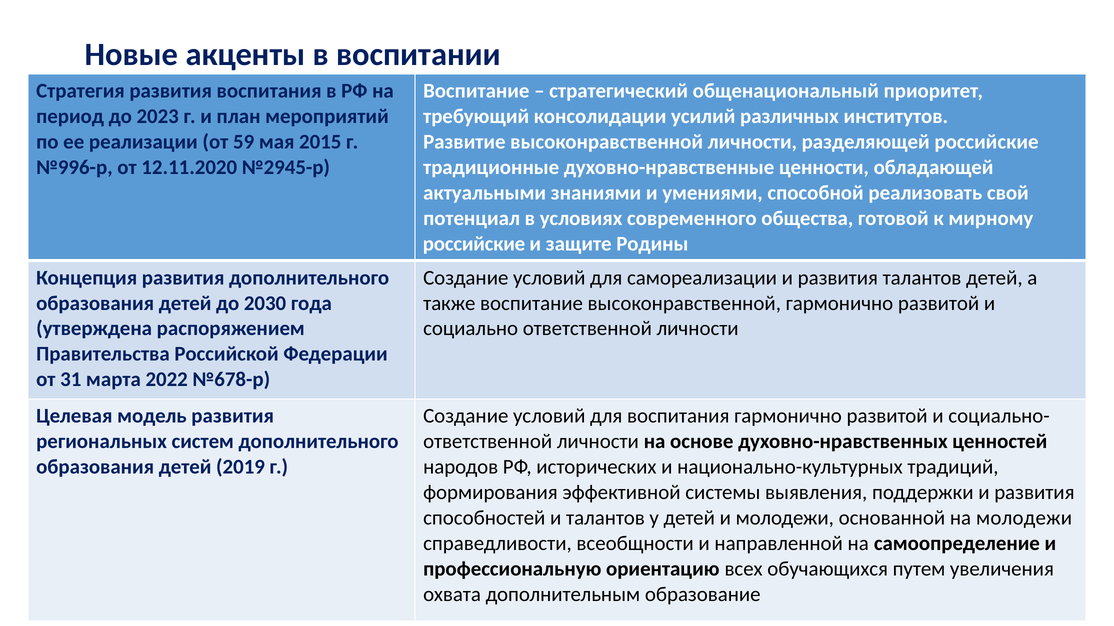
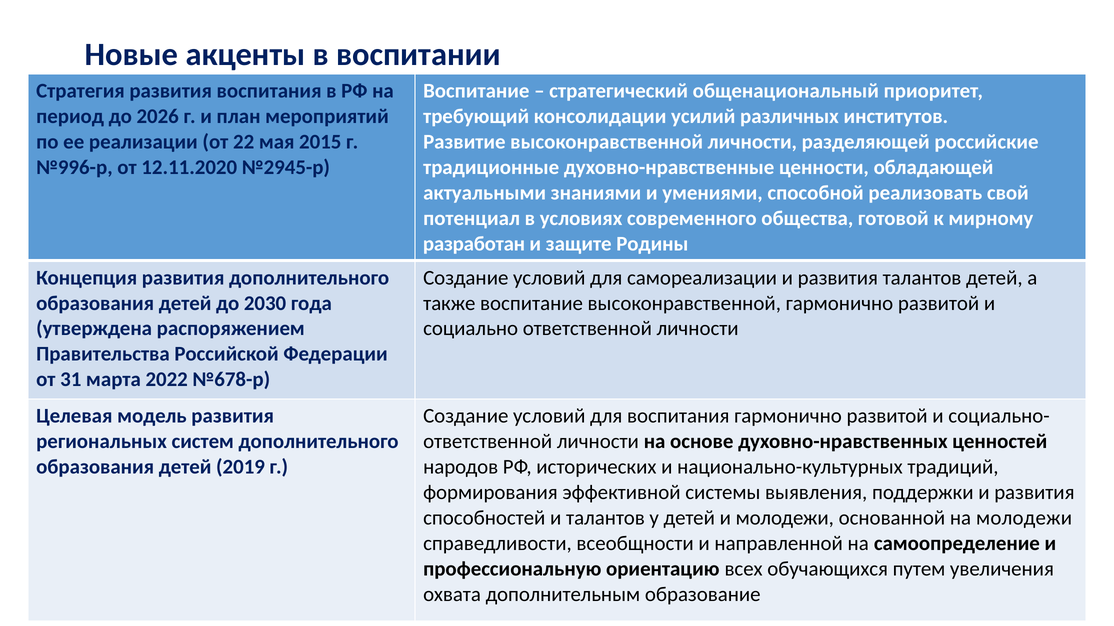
2023: 2023 -> 2026
59: 59 -> 22
российские at (474, 244): российские -> разработан
